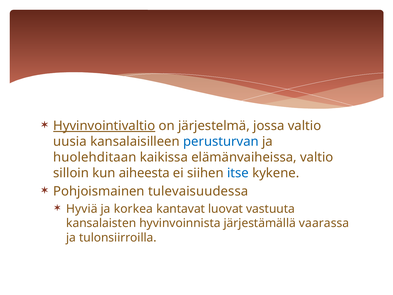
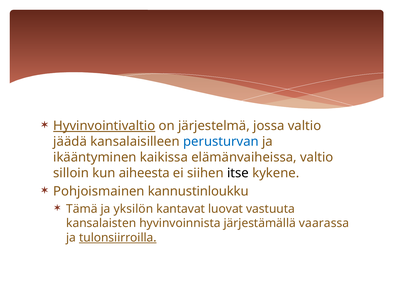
uusia: uusia -> jäädä
huolehditaan: huolehditaan -> ikääntyminen
itse colour: blue -> black
tulevaisuudessa: tulevaisuudessa -> kannustinloukku
Hyviä: Hyviä -> Tämä
korkea: korkea -> yksilön
tulonsiirroilla underline: none -> present
